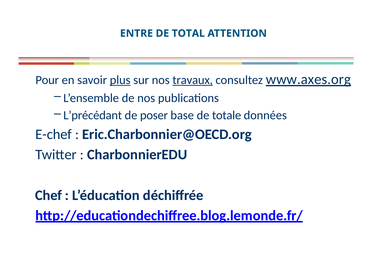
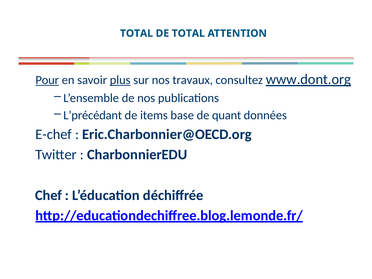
ENTRE at (136, 33): ENTRE -> TOTAL
Pour underline: none -> present
travaux underline: present -> none
www.axes.org: www.axes.org -> www.dont.org
poser: poser -> items
totale: totale -> quant
